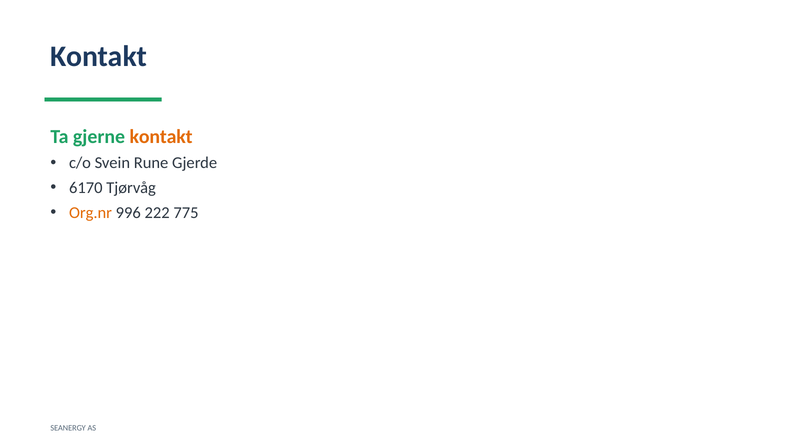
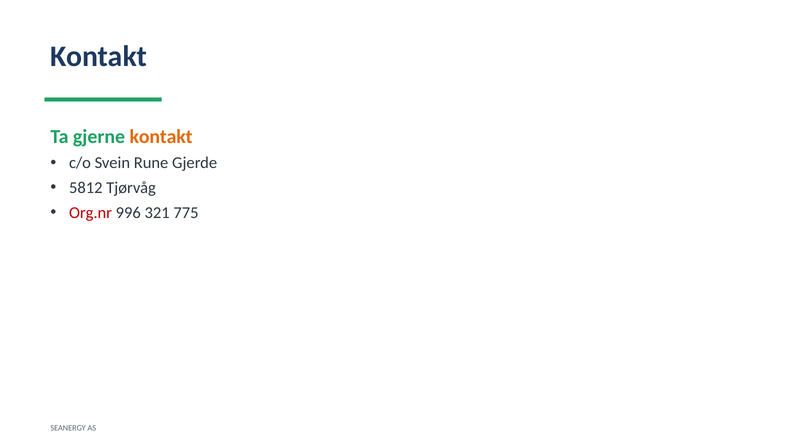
6170: 6170 -> 5812
Org.nr colour: orange -> red
222: 222 -> 321
